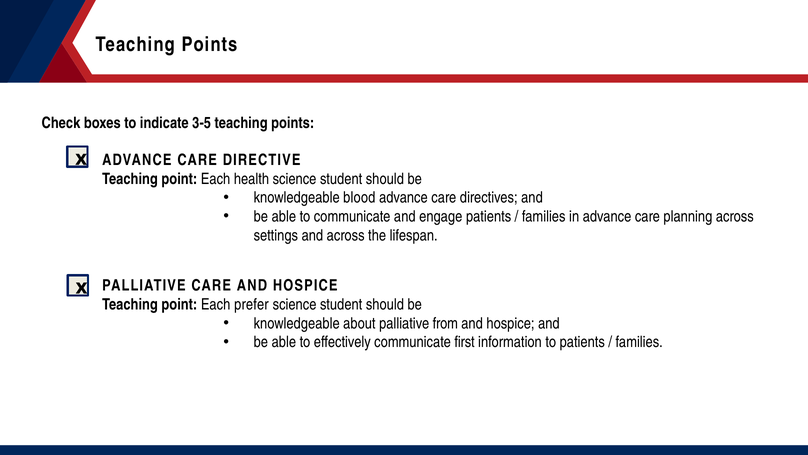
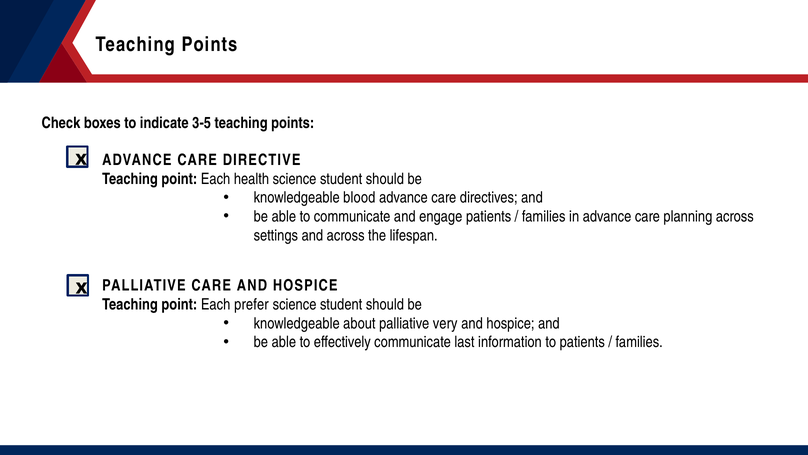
from: from -> very
first: first -> last
